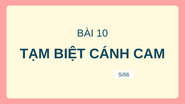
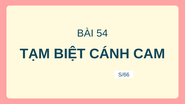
10: 10 -> 54
